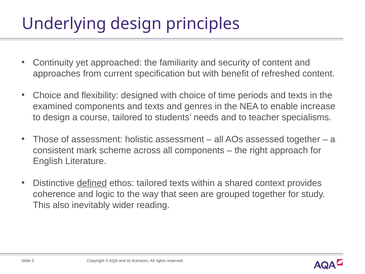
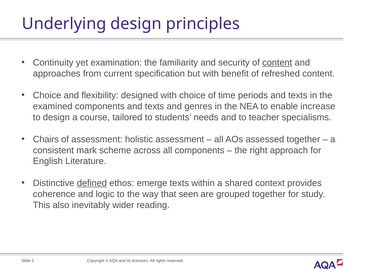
approached: approached -> examination
content at (277, 63) underline: none -> present
Those: Those -> Chairs
ethos tailored: tailored -> emerge
